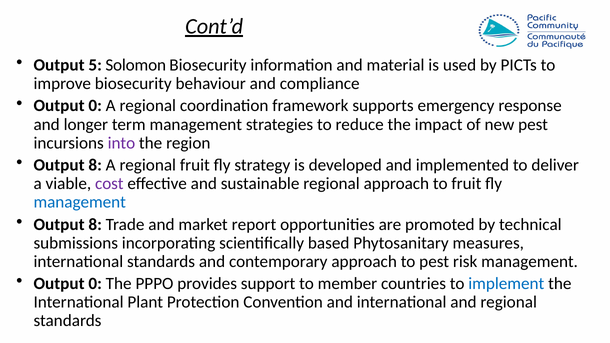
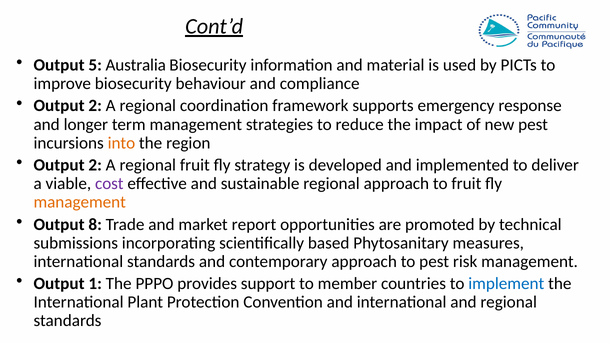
Solomon: Solomon -> Australia
0 at (95, 106): 0 -> 2
into colour: purple -> orange
8 at (95, 165): 8 -> 2
management at (80, 202) colour: blue -> orange
0 at (95, 284): 0 -> 1
